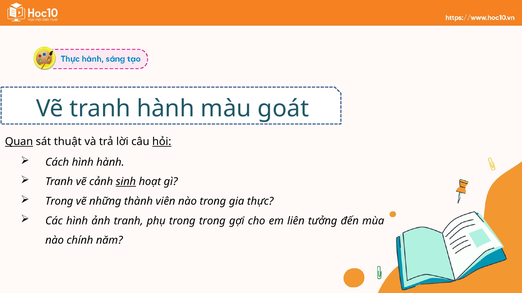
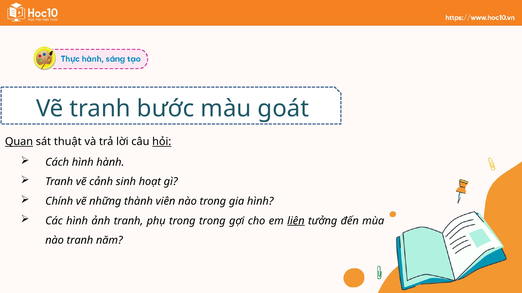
tranh hành: hành -> bước
sinh underline: present -> none
Trong at (59, 202): Trong -> Chính
gia thực: thực -> hình
liên underline: none -> present
nào chính: chính -> tranh
